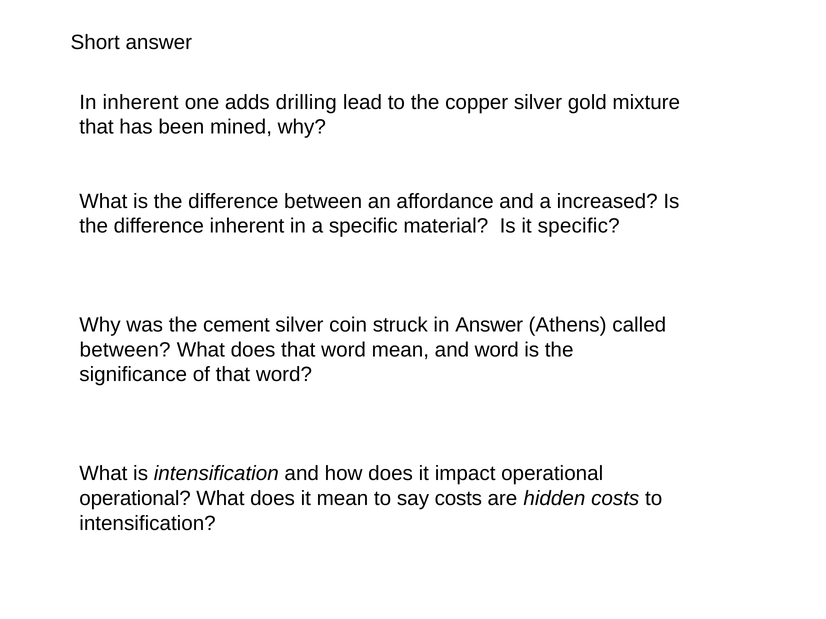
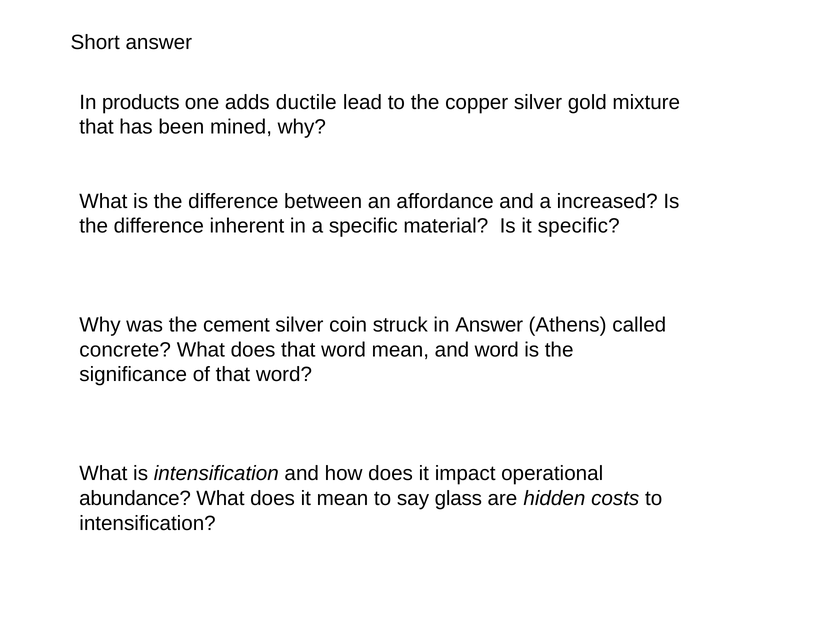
In inherent: inherent -> products
drilling: drilling -> ductile
between at (125, 350): between -> concrete
operational at (135, 499): operational -> abundance
say costs: costs -> glass
